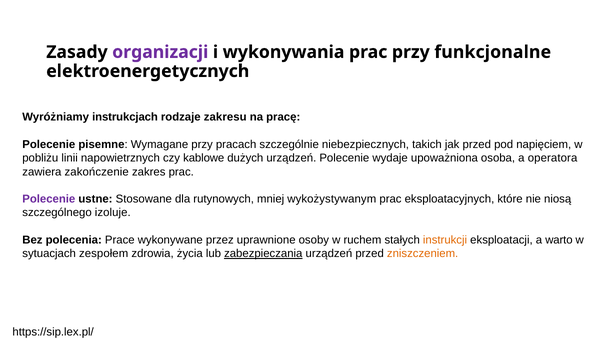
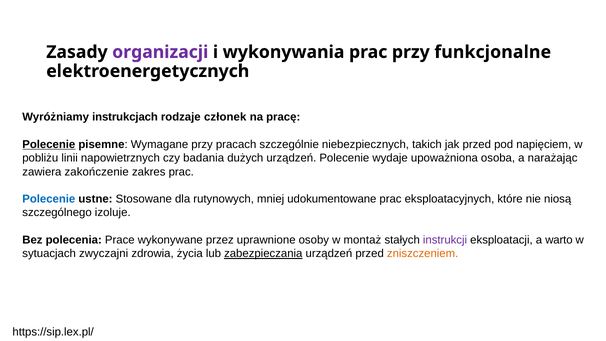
zakresu: zakresu -> członek
Polecenie at (49, 144) underline: none -> present
kablowe: kablowe -> badania
operatora: operatora -> narażając
Polecenie at (49, 199) colour: purple -> blue
wykożystywanym: wykożystywanym -> udokumentowane
ruchem: ruchem -> montaż
instrukcji colour: orange -> purple
zespołem: zespołem -> zwyczajni
